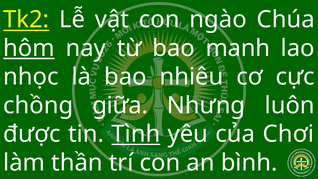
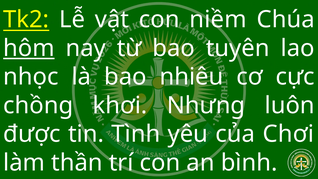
ngào: ngào -> niềm
manh: manh -> tuyên
giữa: giữa -> khơi
Tình underline: present -> none
